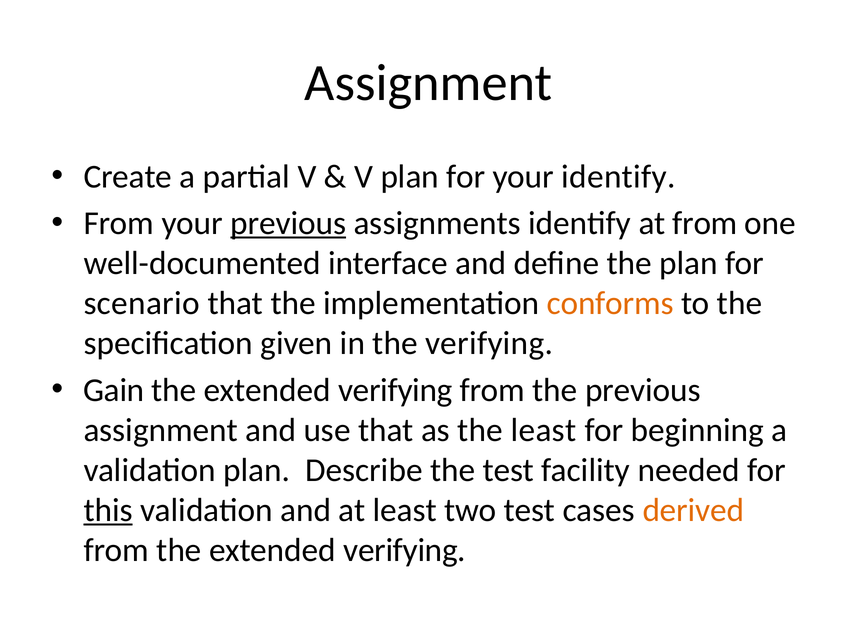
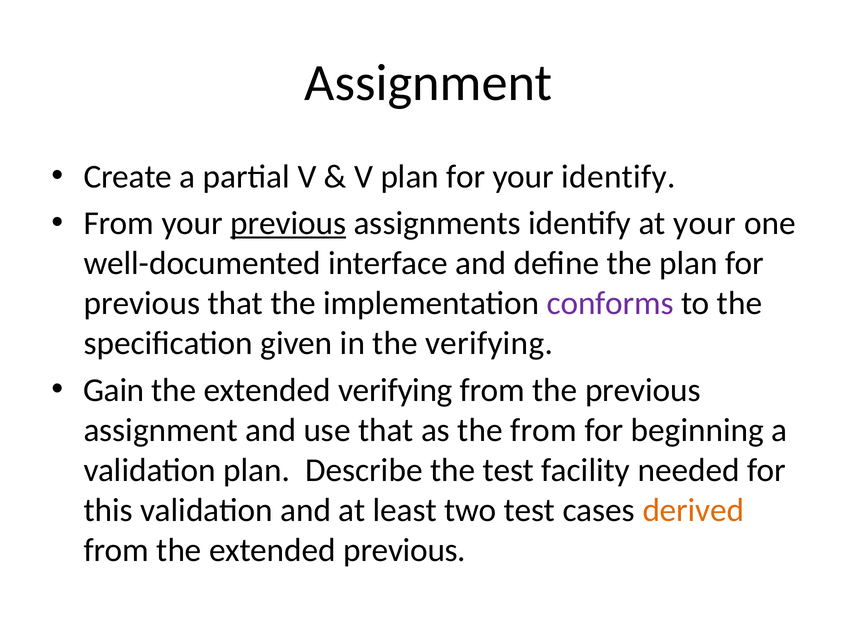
at from: from -> your
scenario at (142, 303): scenario -> previous
conforms colour: orange -> purple
the least: least -> from
this underline: present -> none
from the extended verifying: verifying -> previous
